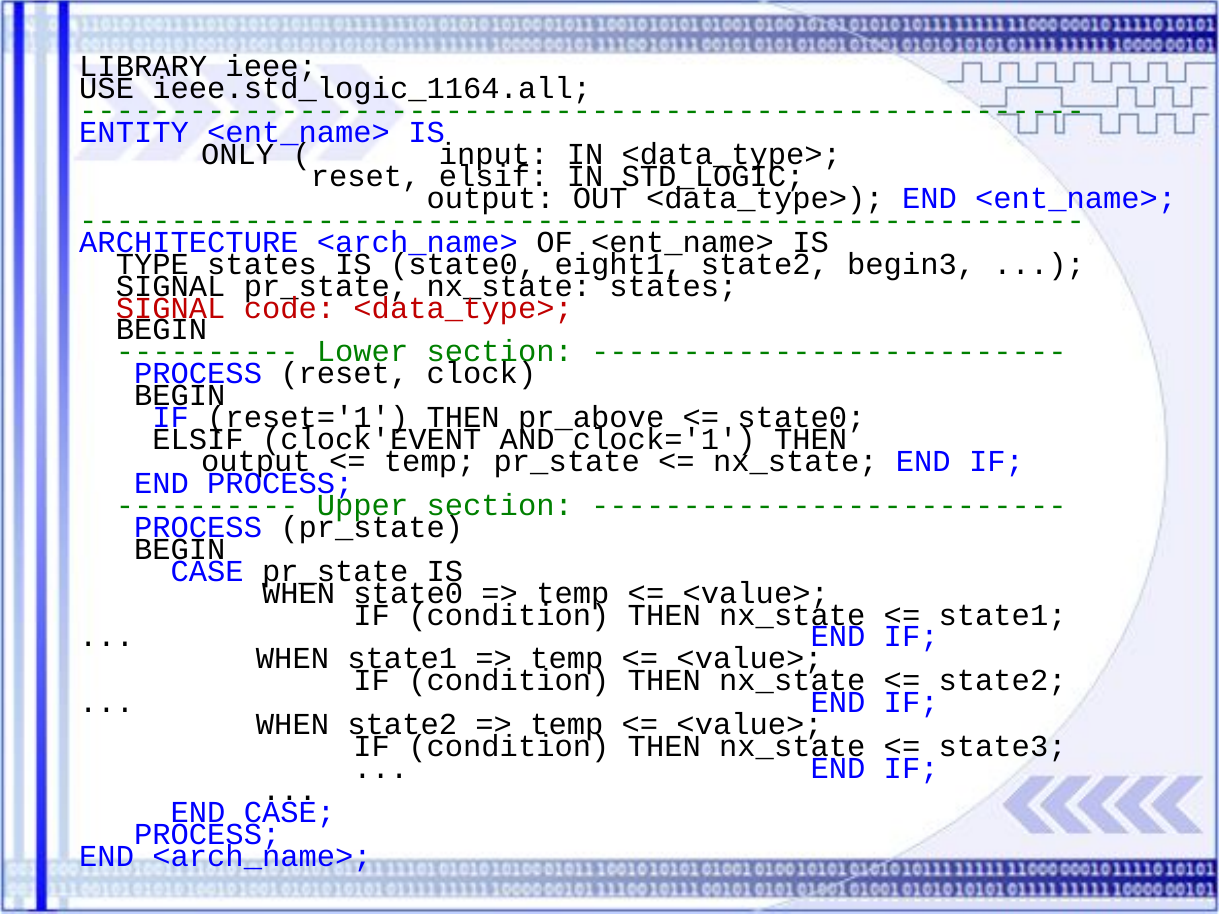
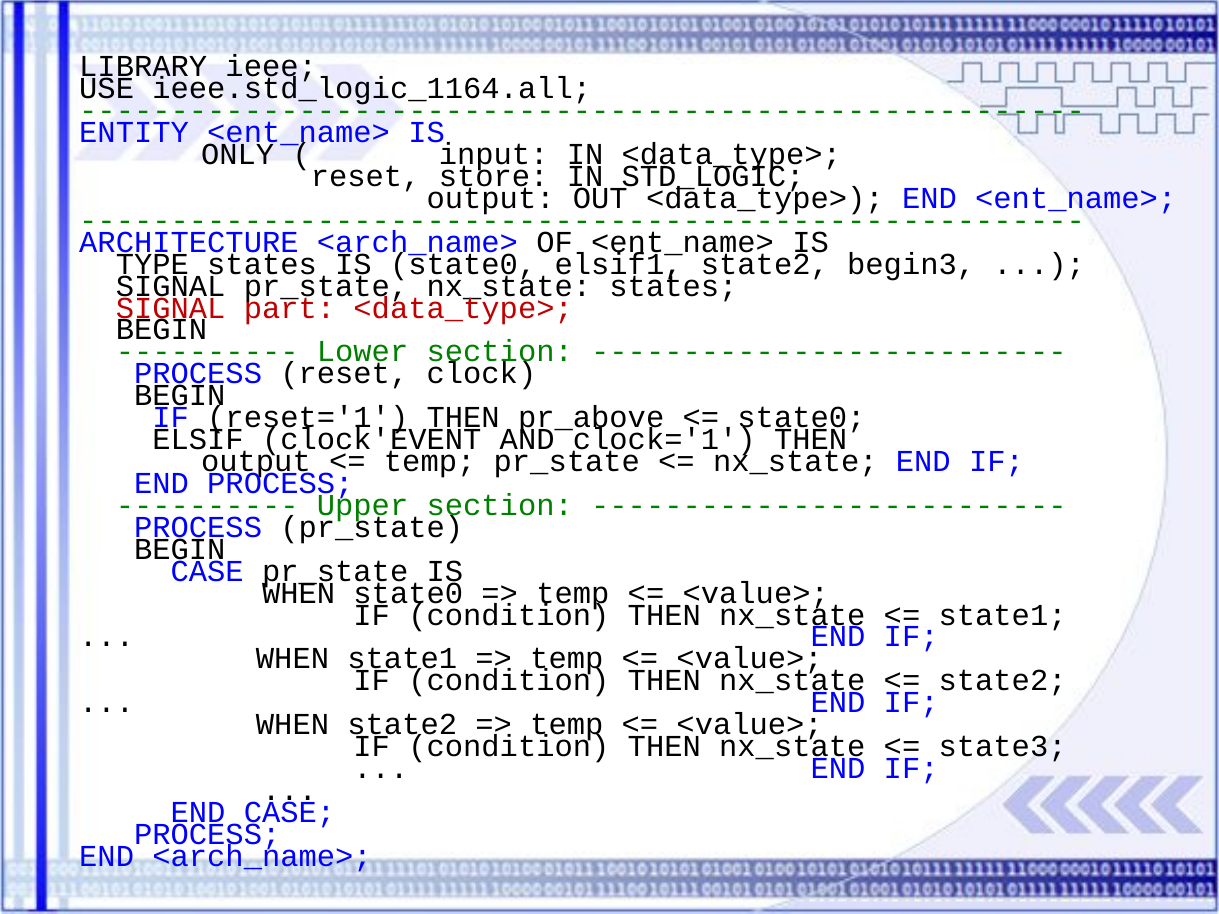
reset elsif: elsif -> store
eight1: eight1 -> elsif1
code: code -> part
